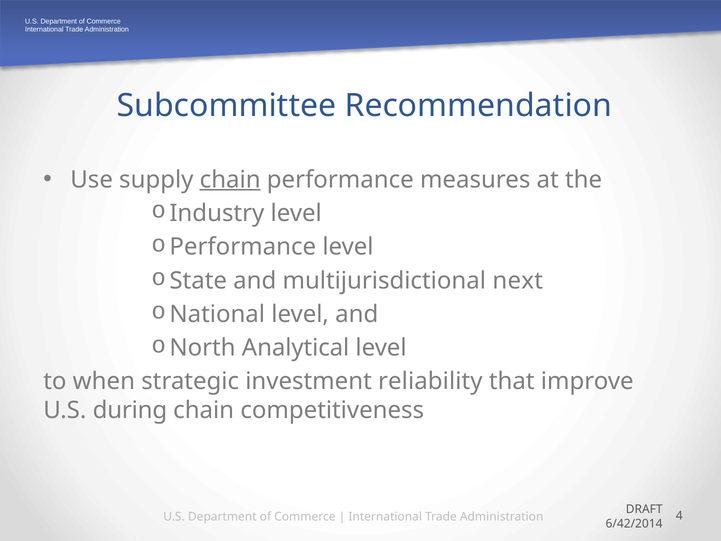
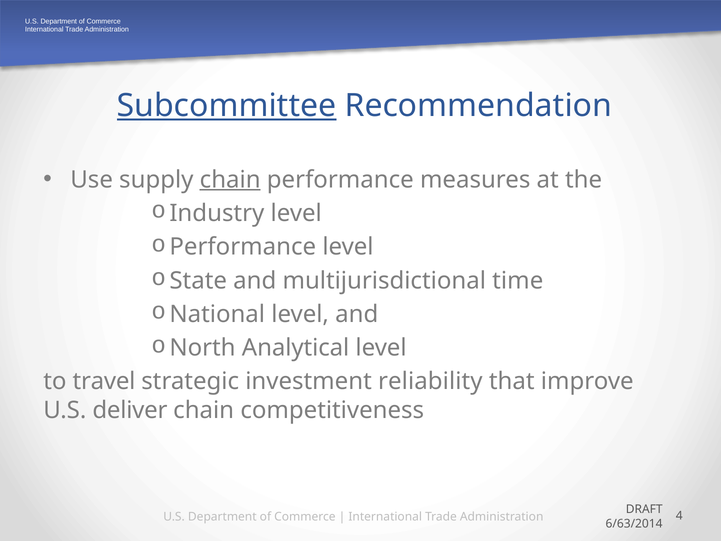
Subcommittee underline: none -> present
next: next -> time
when: when -> travel
during: during -> deliver
6/42/2014: 6/42/2014 -> 6/63/2014
